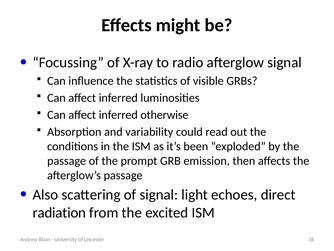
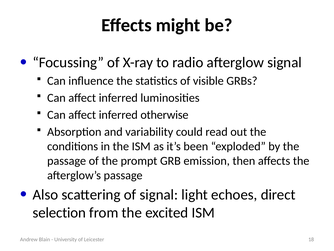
radiation: radiation -> selection
